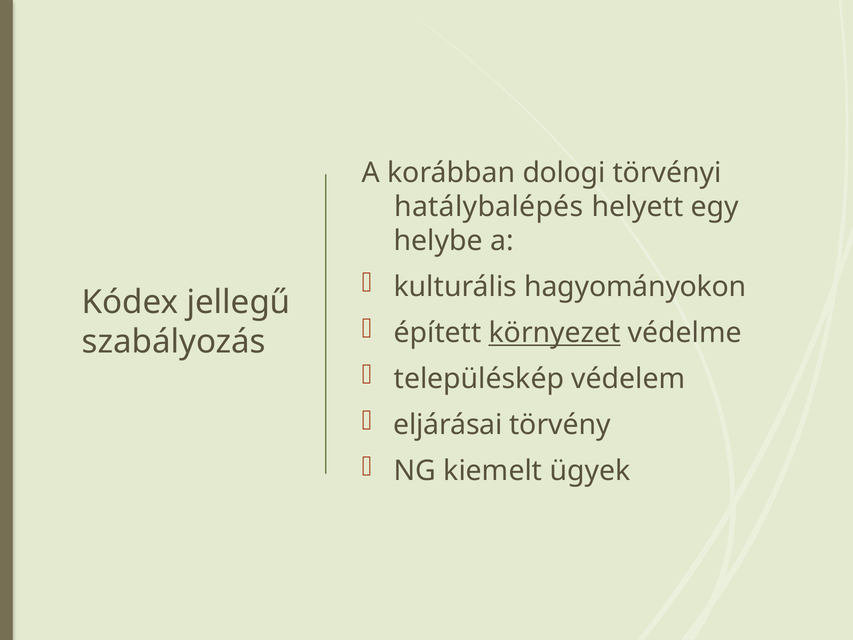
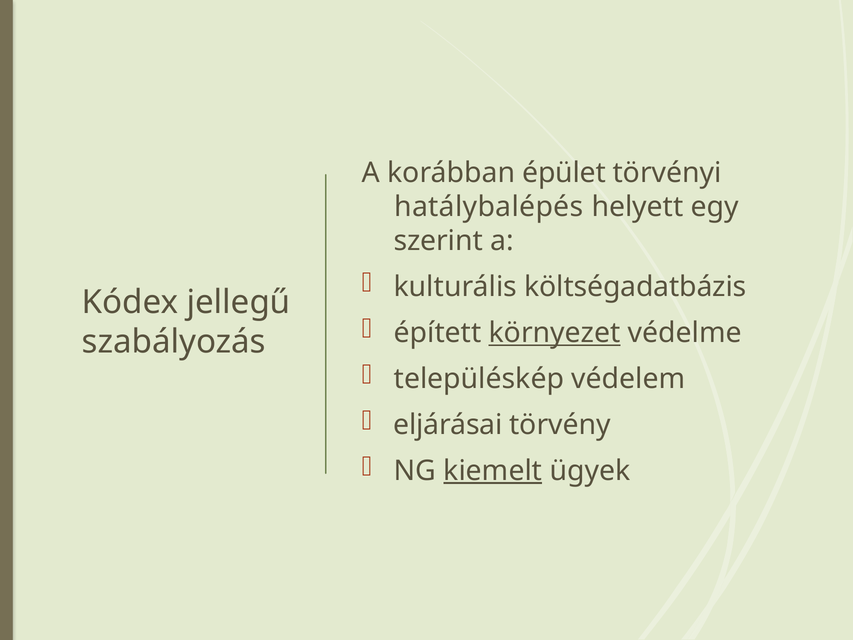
dologi: dologi -> épület
helybe: helybe -> szerint
hagyományokon: hagyományokon -> költségadatbázis
kiemelt underline: none -> present
